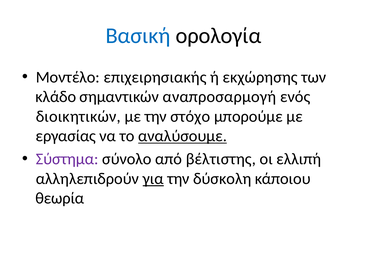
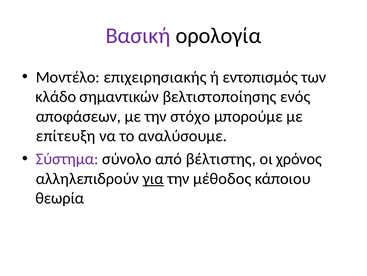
Βασική colour: blue -> purple
εκχώρησης: εκχώρησης -> εντοπισμός
αναπροσαρμογή: αναπροσαρμογή -> βελτιστοποίησης
διοικητικών: διοικητικών -> αποφάσεων
εργασίας: εργασίας -> επίτευξη
αναλύσουμε underline: present -> none
ελλιπή: ελλιπή -> χρόνος
δύσκολη: δύσκολη -> μέθοδος
